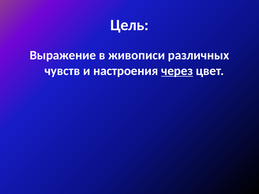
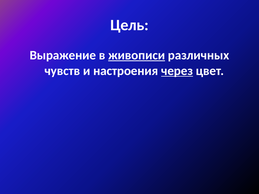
живописи underline: none -> present
